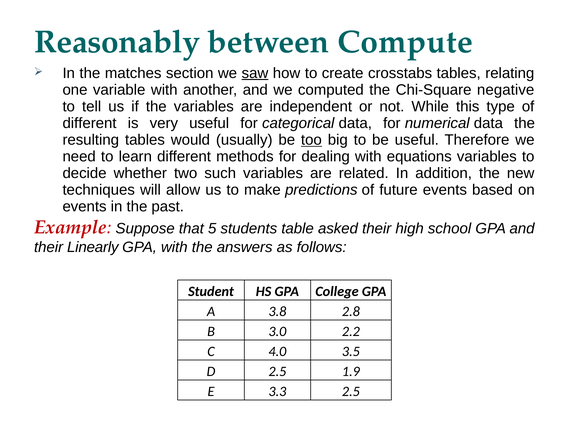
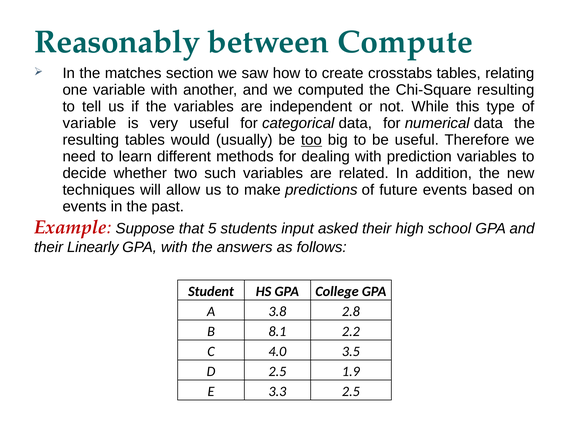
saw underline: present -> none
Chi-Square negative: negative -> resulting
different at (90, 123): different -> variable
equations: equations -> prediction
table: table -> input
3.0: 3.0 -> 8.1
